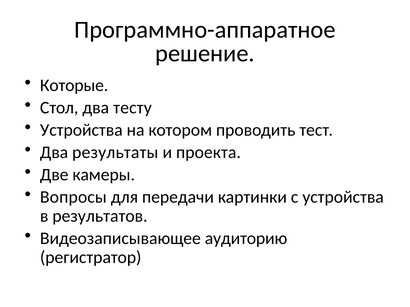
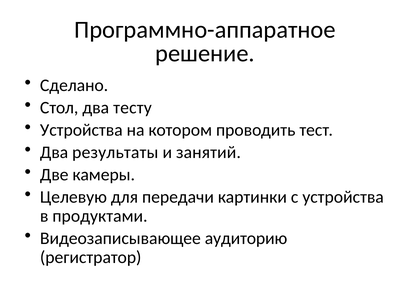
Которые: Которые -> Сделано
проекта: проекта -> занятий
Вопросы: Вопросы -> Целевую
результатов: результатов -> продуктами
